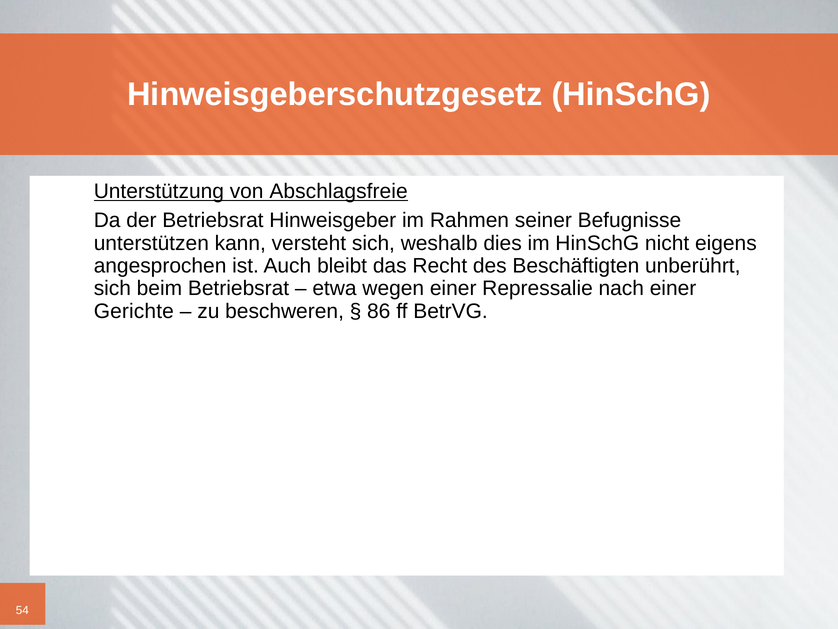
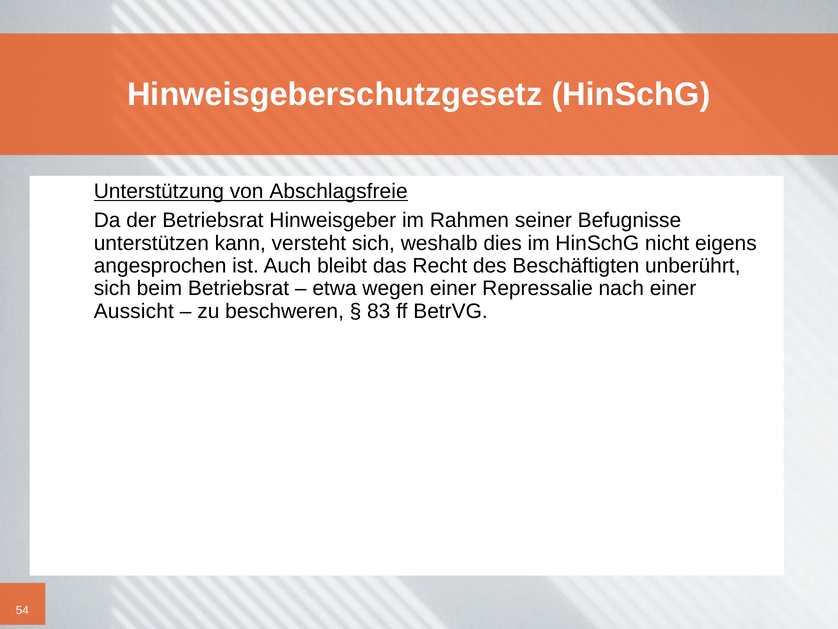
Gerichte: Gerichte -> Aussicht
86: 86 -> 83
